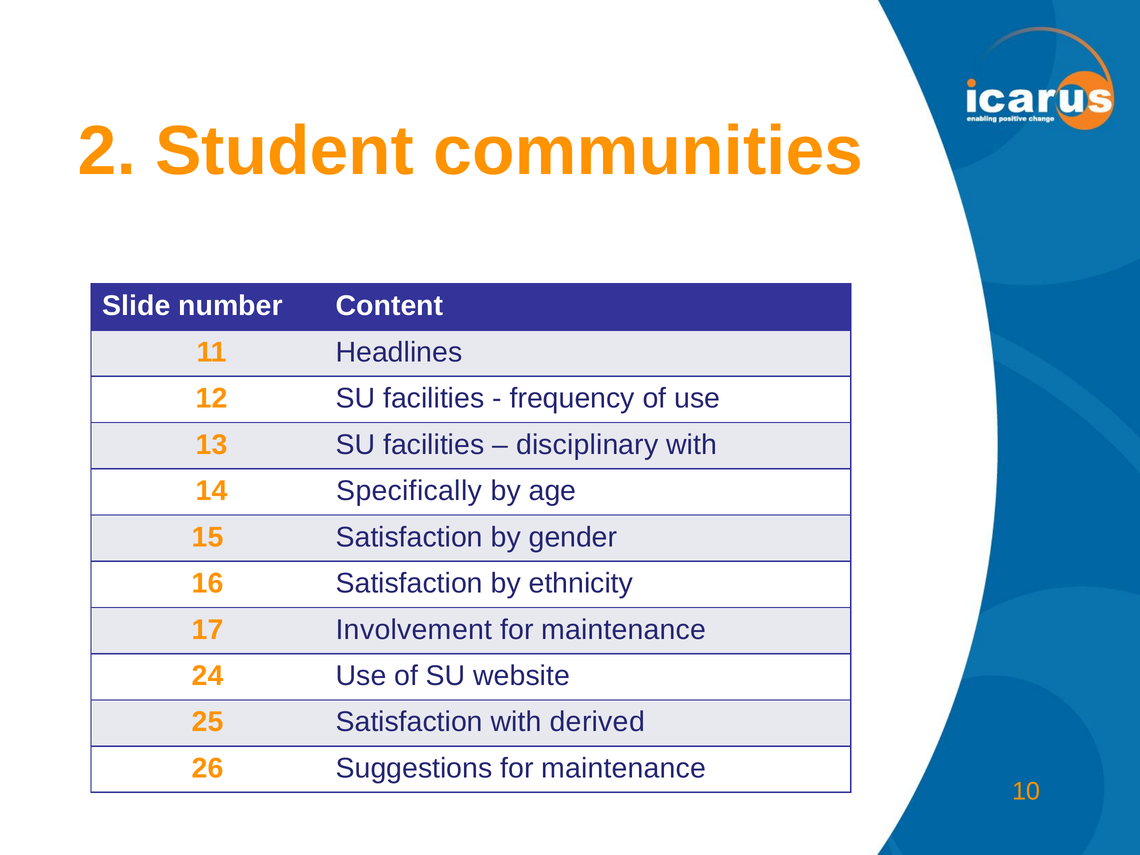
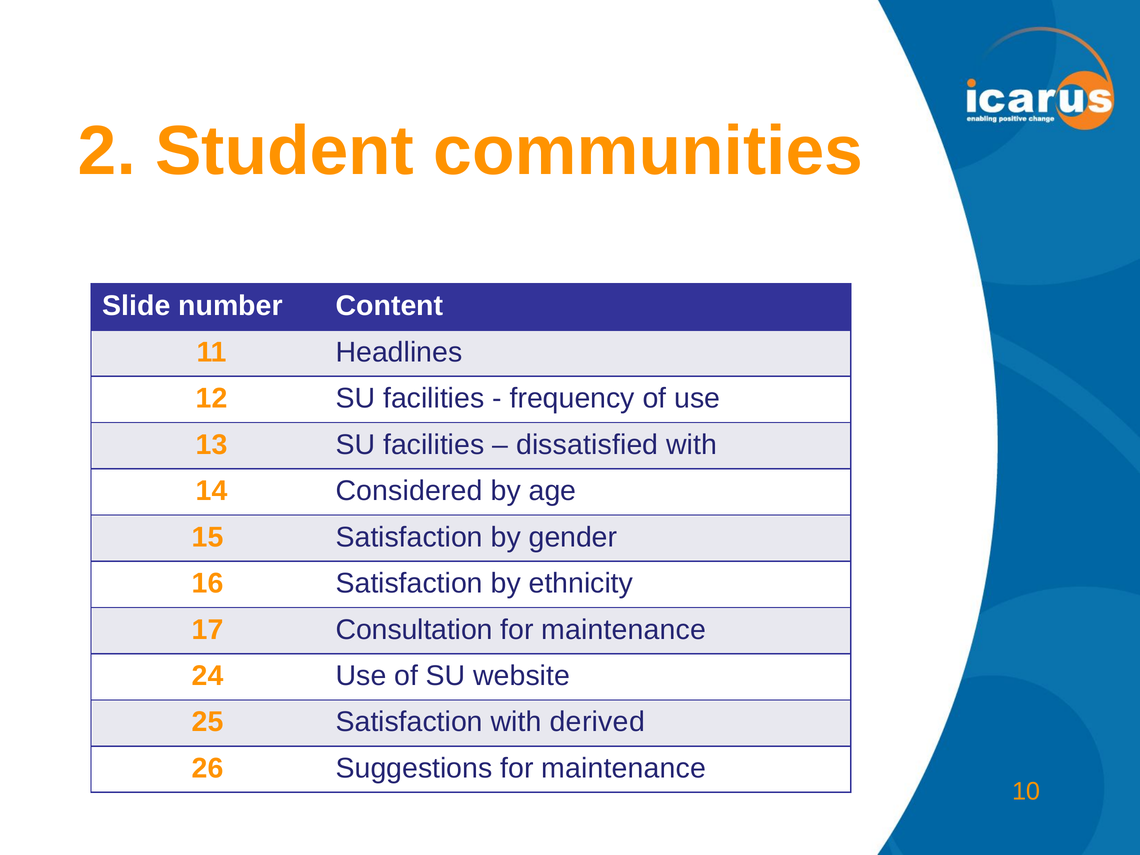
disciplinary: disciplinary -> dissatisfied
Specifically: Specifically -> Considered
Involvement: Involvement -> Consultation
